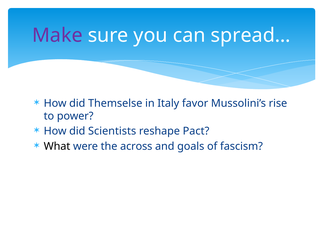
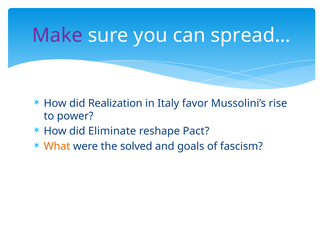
Themselse: Themselse -> Realization
Scientists: Scientists -> Eliminate
What colour: black -> orange
across: across -> solved
